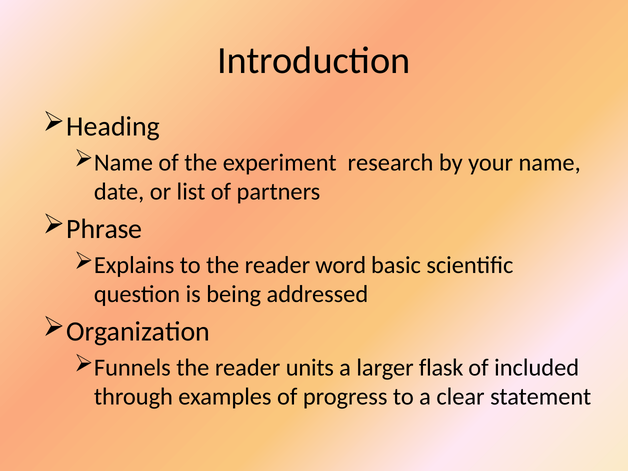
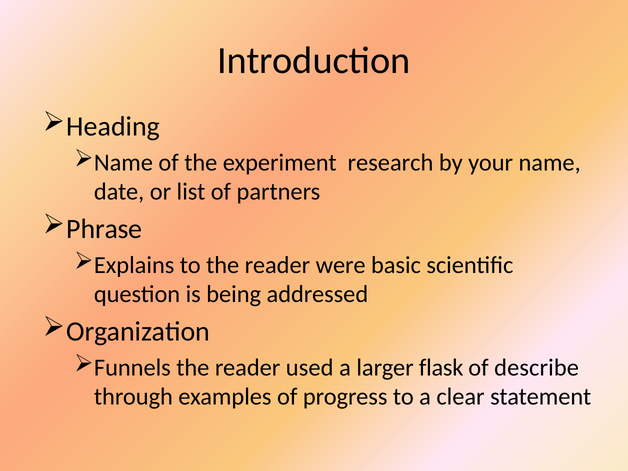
word: word -> were
units: units -> used
included: included -> describe
